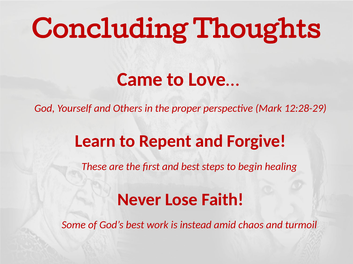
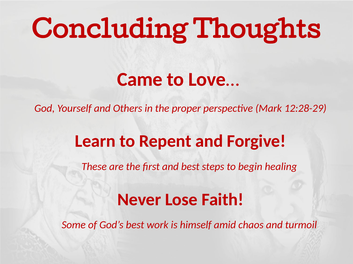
instead: instead -> himself
